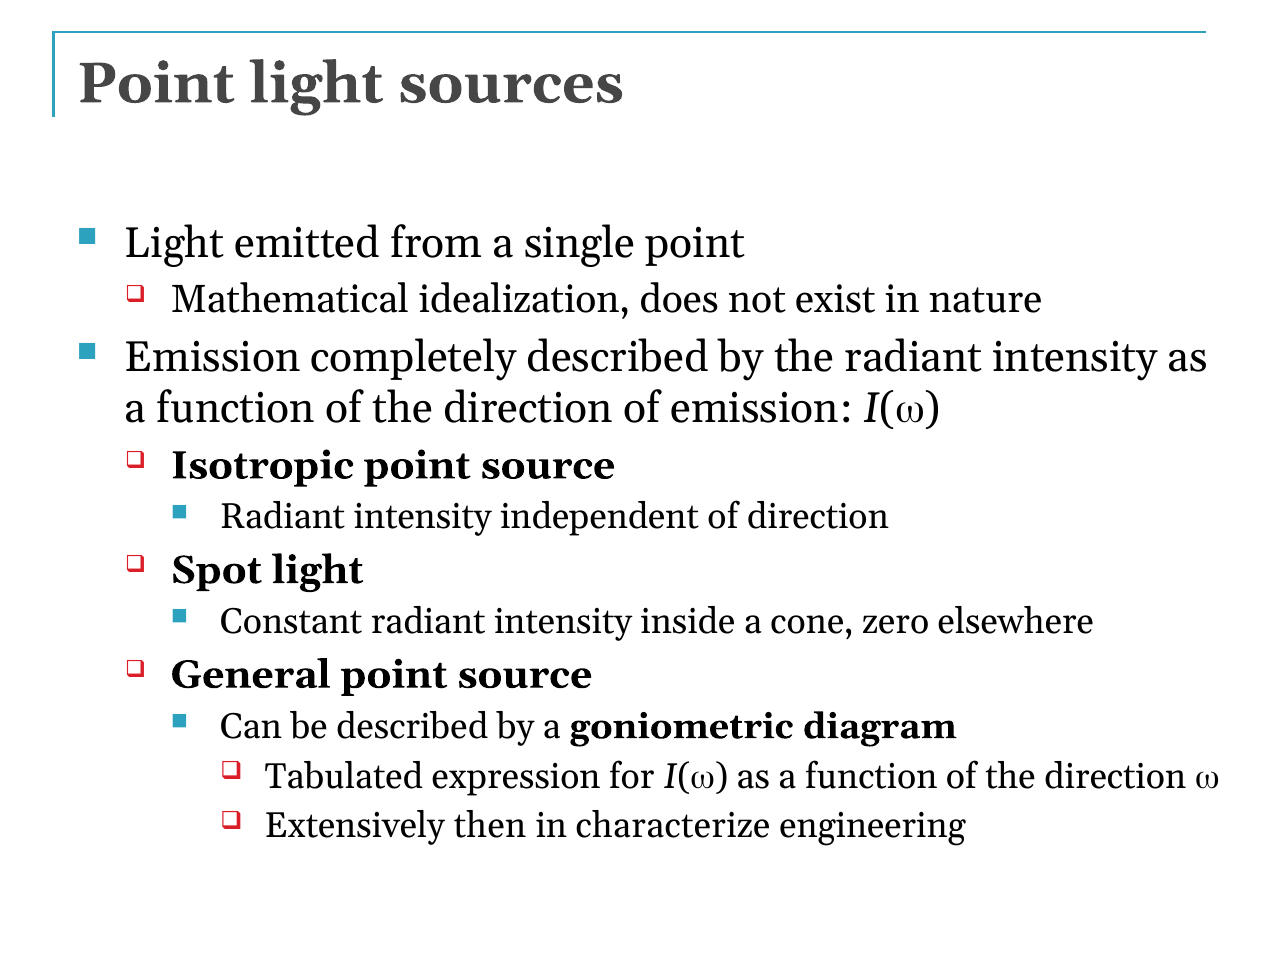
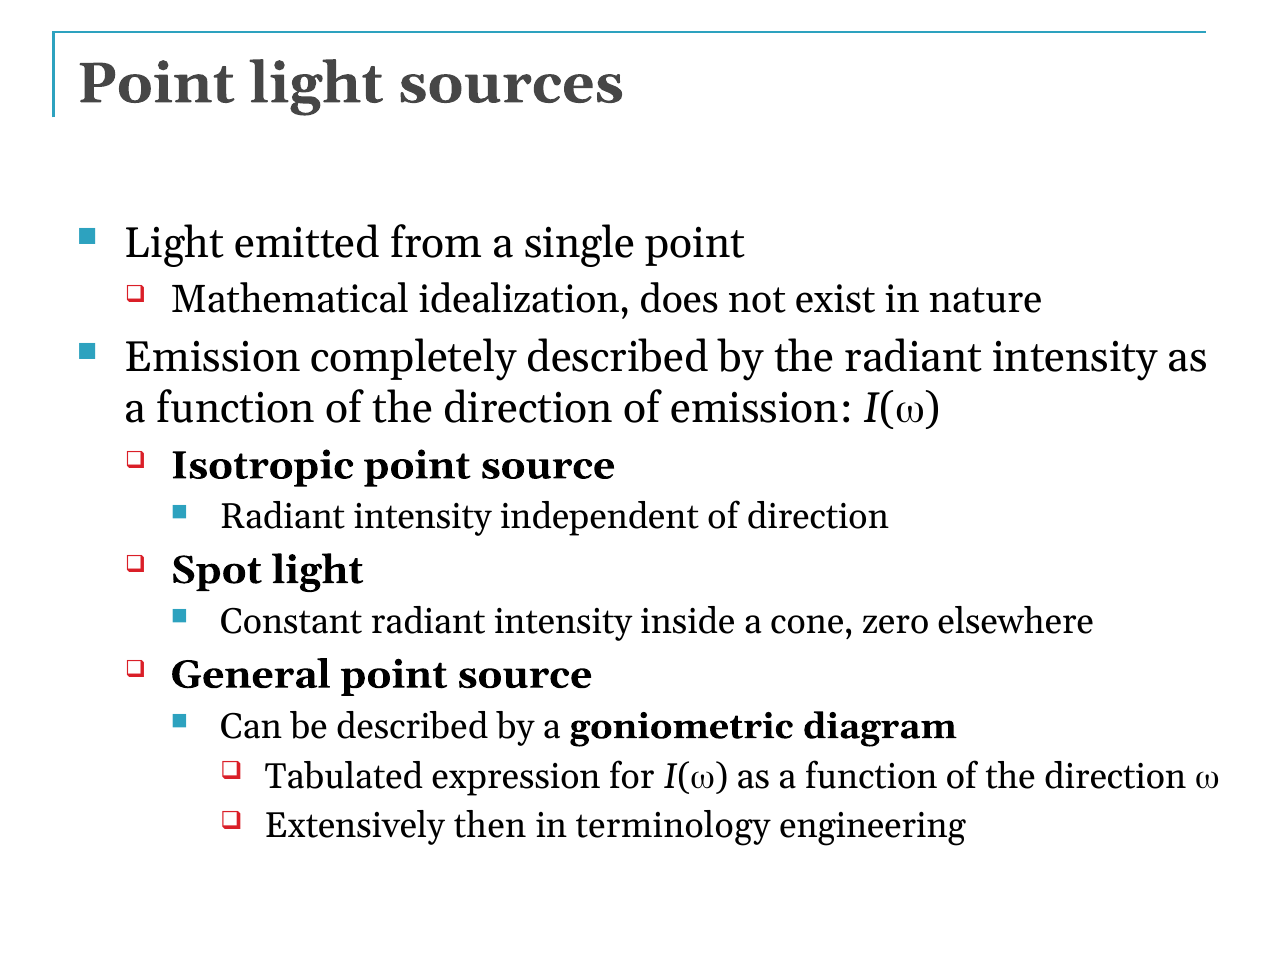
characterize: characterize -> terminology
